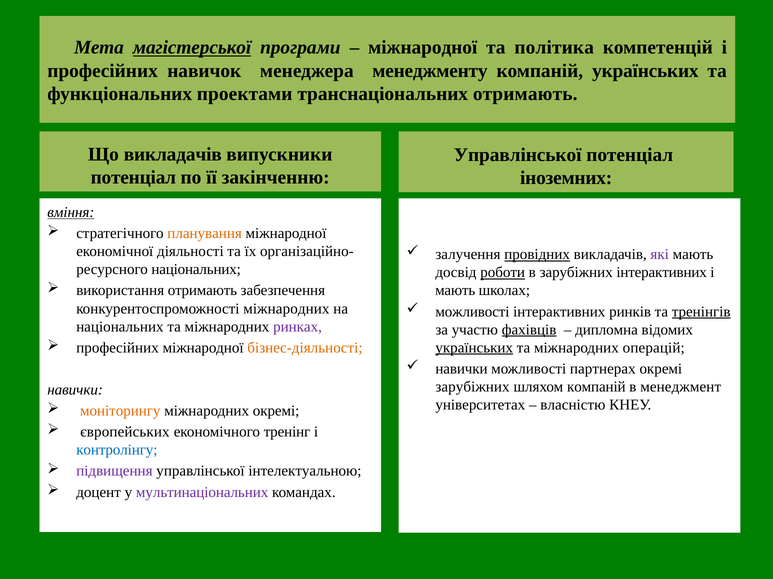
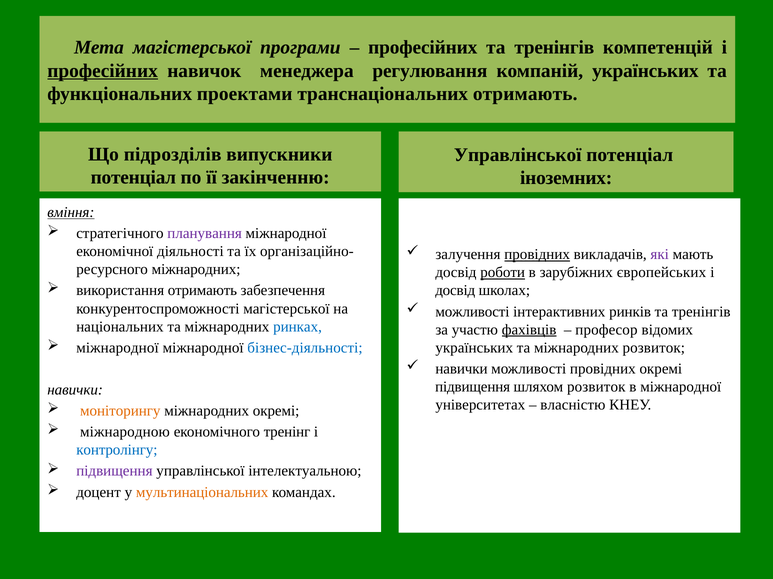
магістерської at (192, 48) underline: present -> none
міжнародної at (423, 48): міжнародної -> професійних
політика at (554, 48): політика -> тренінгів
професійних at (103, 71) underline: none -> present
менеджменту: менеджменту -> регулювання
Що викладачів: викладачів -> підрозділів
планування colour: orange -> purple
національних at (196, 270): національних -> міжнародних
зарубіжних інтерактивних: інтерактивних -> європейських
мають at (455, 291): мають -> досвід
конкурентоспроможності міжнародних: міжнародних -> магістерської
тренінгів at (701, 312) underline: present -> none
ринках colour: purple -> blue
дипломна: дипломна -> професор
професійних at (118, 348): професійних -> міжнародної
бізнес-діяльності colour: orange -> blue
українських at (474, 348) underline: present -> none
міжнародних операцій: операцій -> розвиток
можливості партнерах: партнерах -> провідних
зарубіжних at (473, 387): зарубіжних -> підвищення
шляхом компаній: компаній -> розвиток
в менеджмент: менеджмент -> міжнародної
європейських: європейських -> міжнародною
мультинаціональних colour: purple -> orange
